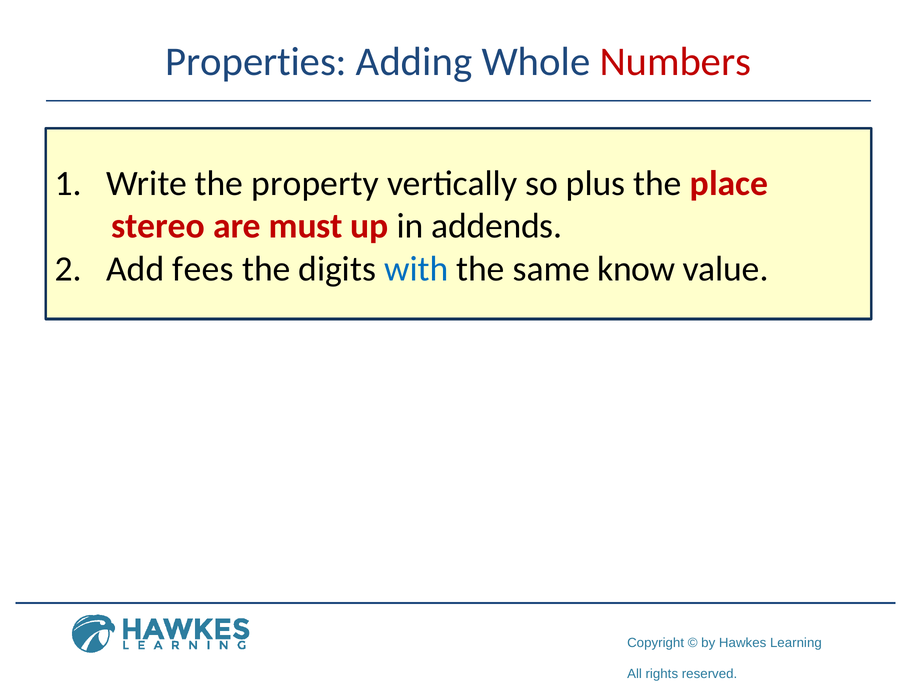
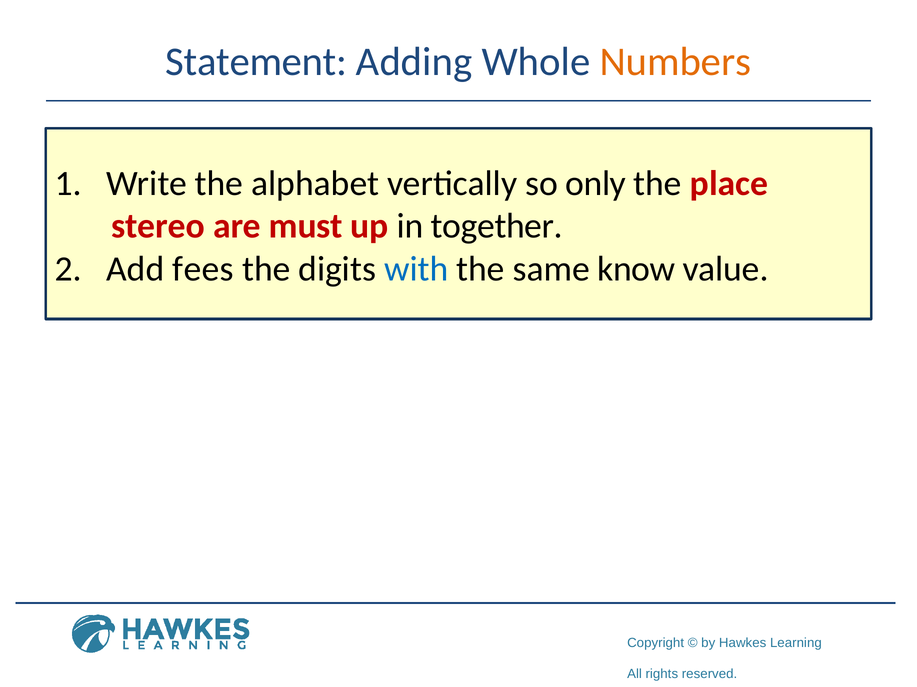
Properties: Properties -> Statement
Numbers colour: red -> orange
property: property -> alphabet
plus: plus -> only
addends: addends -> together
